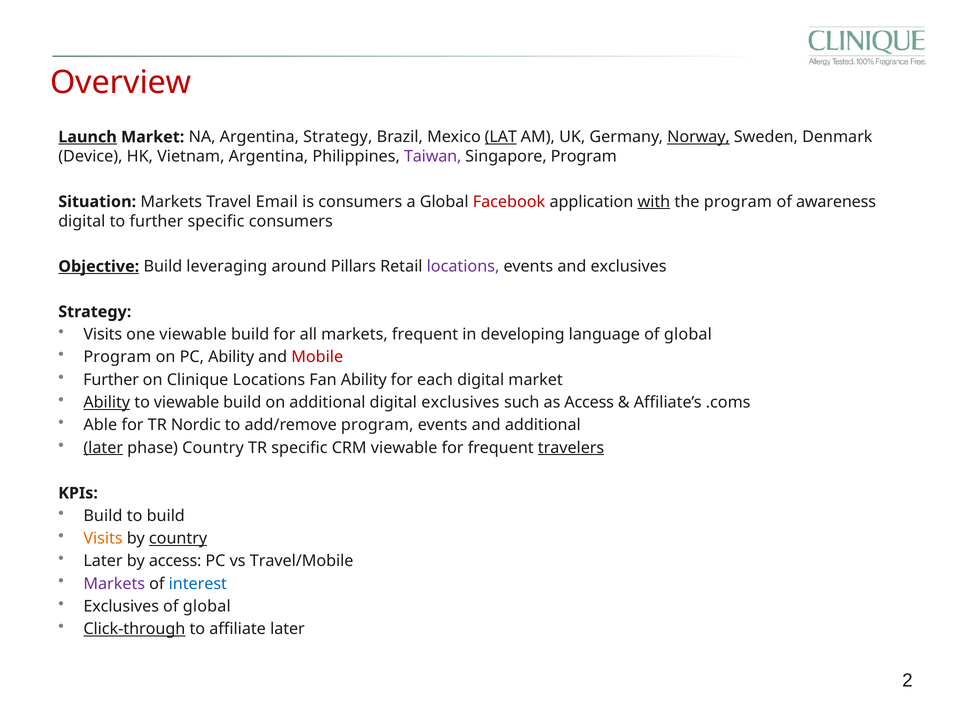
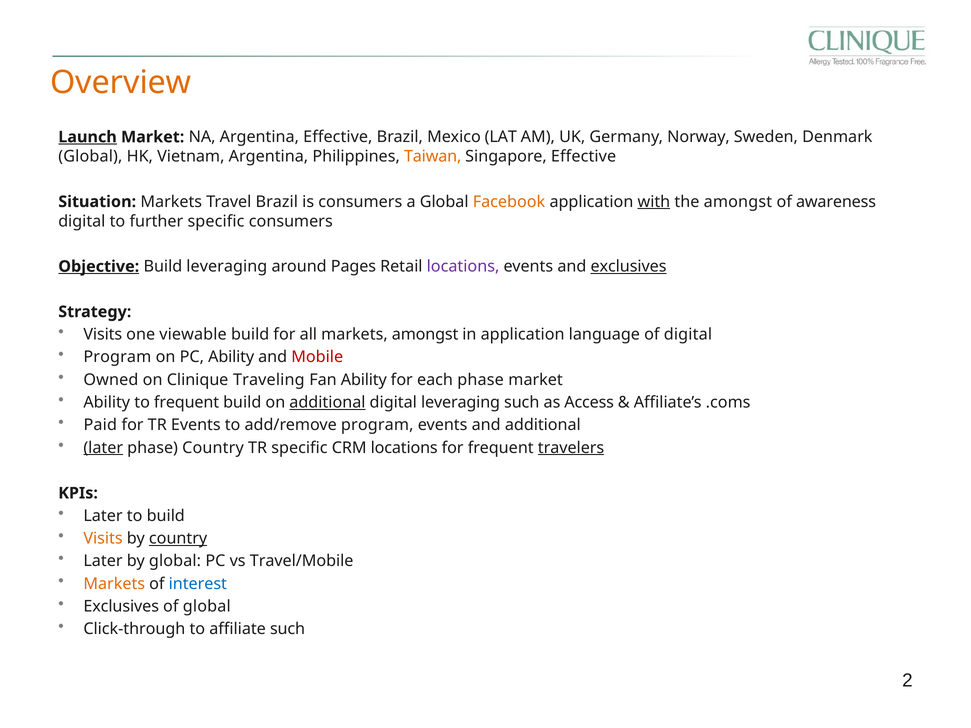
Overview colour: red -> orange
Argentina Strategy: Strategy -> Effective
LAT underline: present -> none
Norway underline: present -> none
Device at (90, 156): Device -> Global
Taiwan colour: purple -> orange
Singapore Program: Program -> Effective
Travel Email: Email -> Brazil
Facebook colour: red -> orange
the program: program -> amongst
Pillars: Pillars -> Pages
exclusives at (629, 267) underline: none -> present
markets frequent: frequent -> amongst
in developing: developing -> application
language of global: global -> digital
Further at (111, 380): Further -> Owned
Clinique Locations: Locations -> Traveling
each digital: digital -> phase
Ability at (107, 403) underline: present -> none
to viewable: viewable -> frequent
additional at (327, 403) underline: none -> present
digital exclusives: exclusives -> leveraging
Able: Able -> Paid
TR Nordic: Nordic -> Events
CRM viewable: viewable -> locations
Build at (103, 516): Build -> Later
by access: access -> global
Markets at (114, 584) colour: purple -> orange
Click-through underline: present -> none
affiliate later: later -> such
